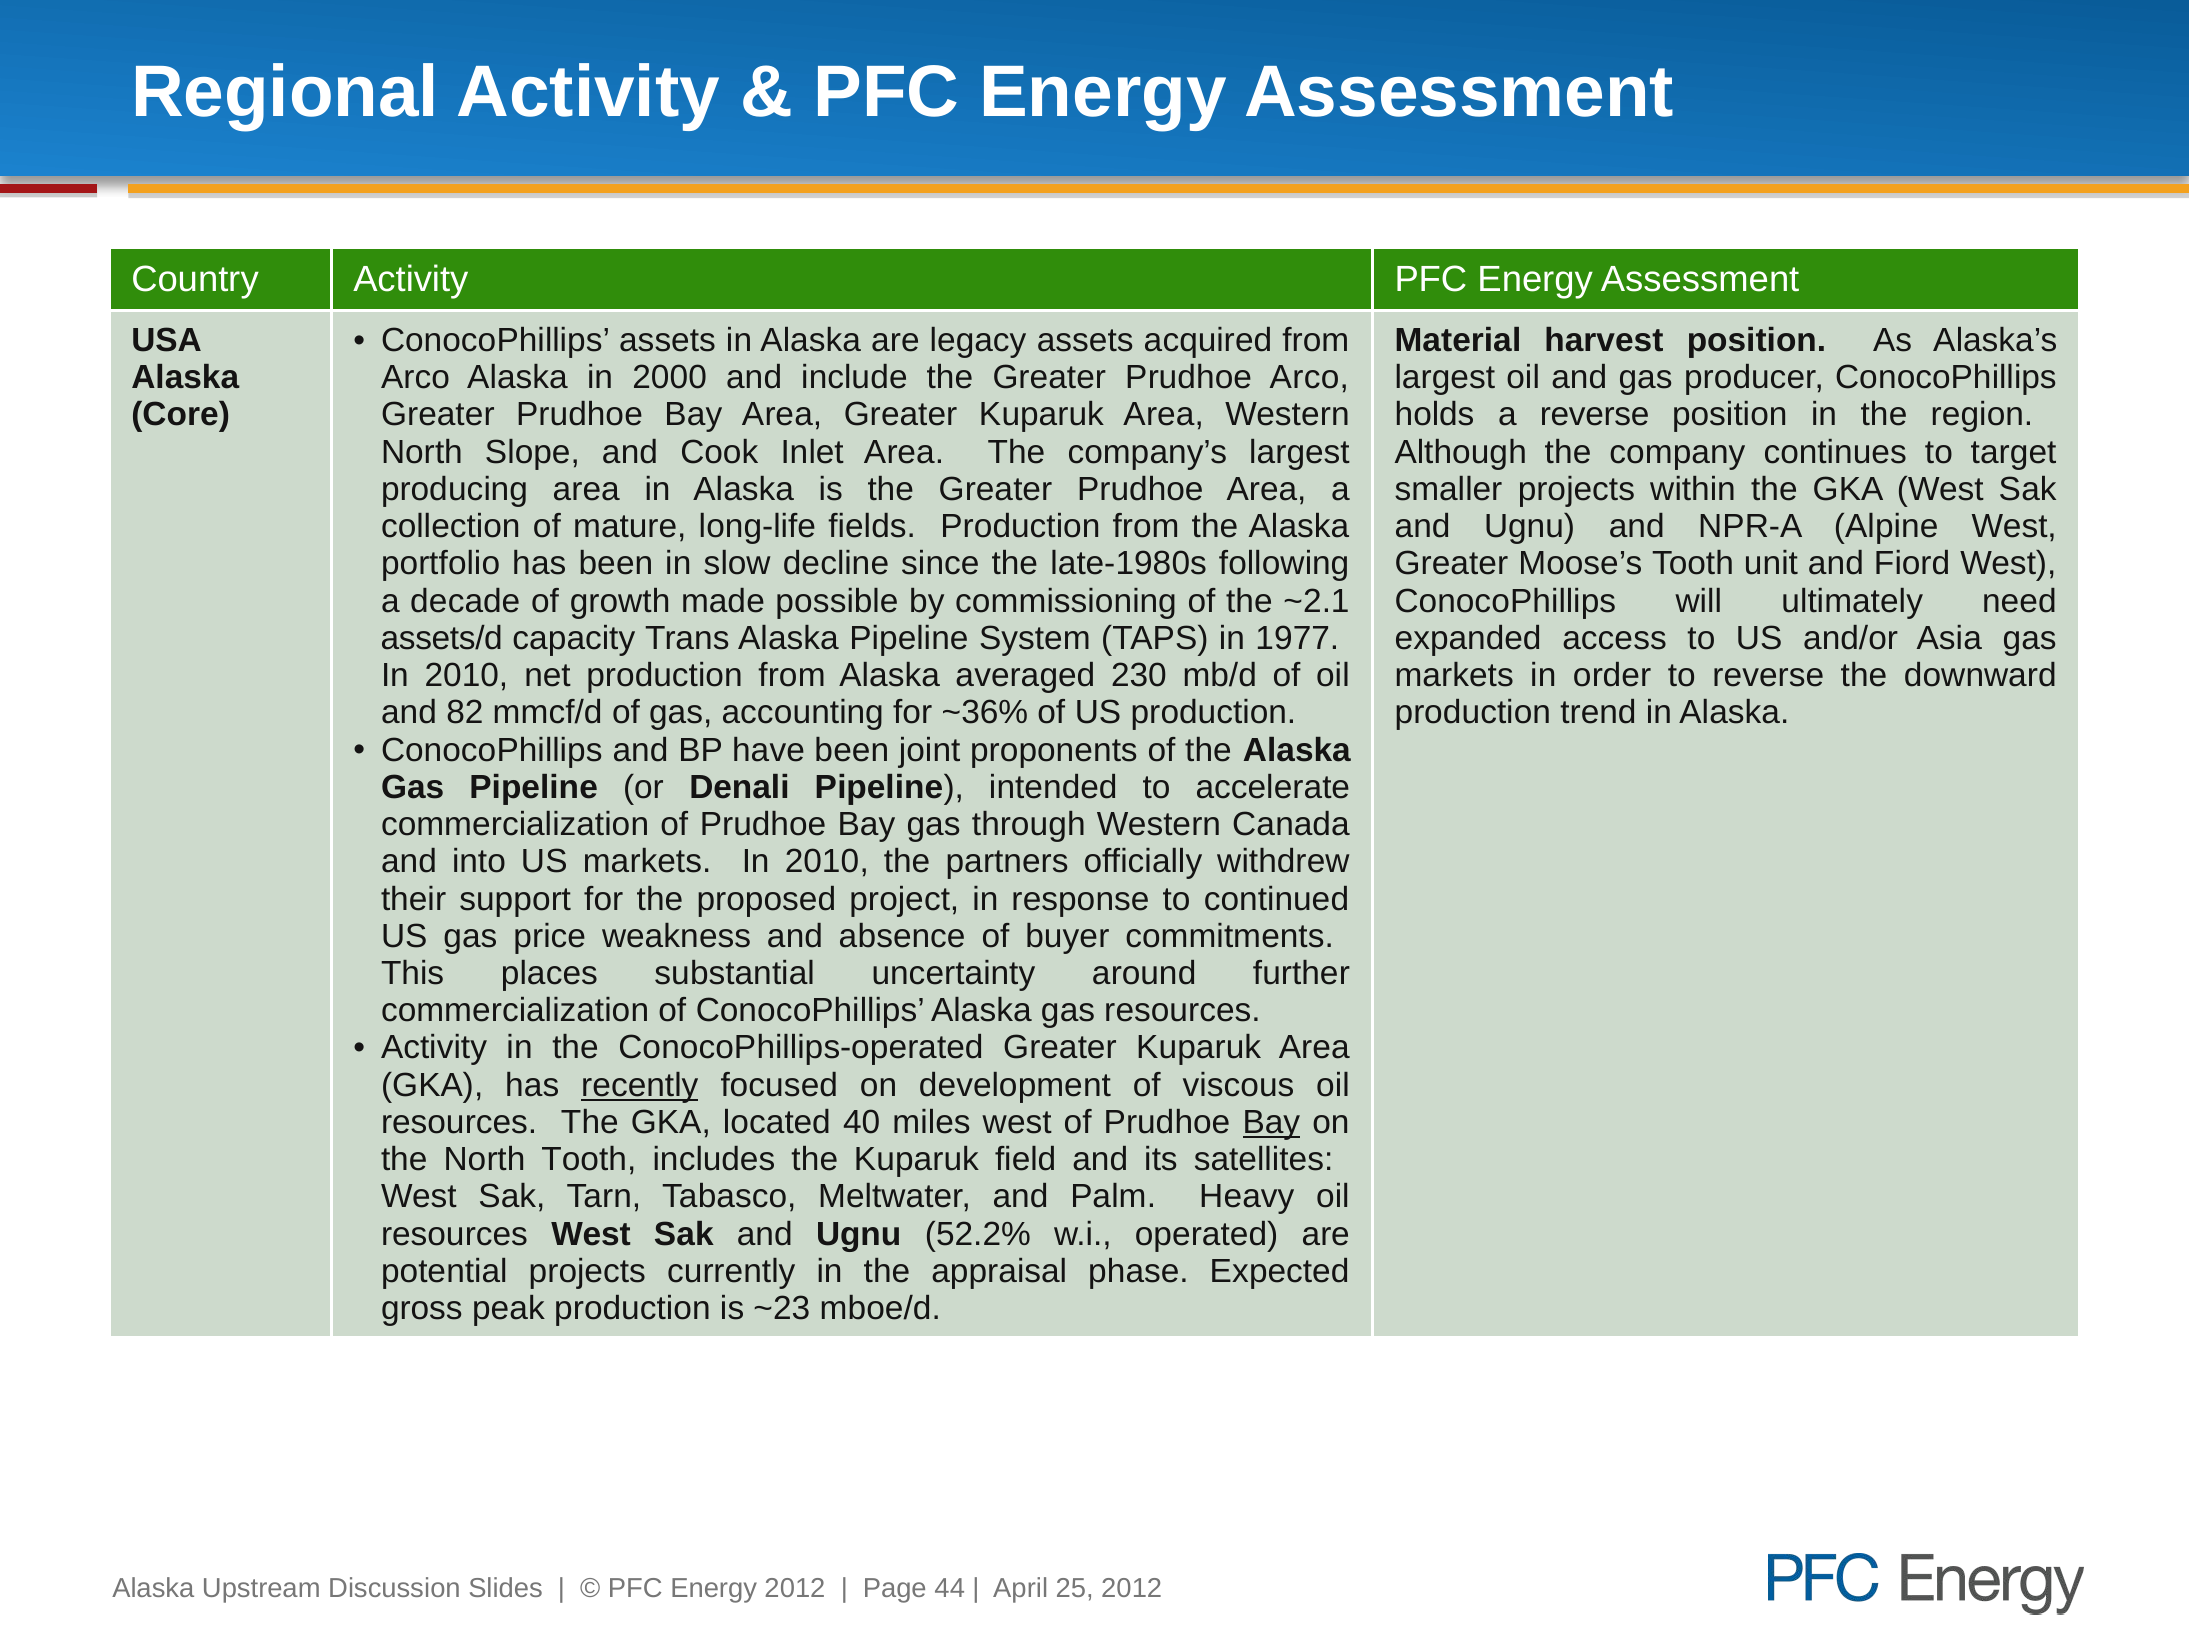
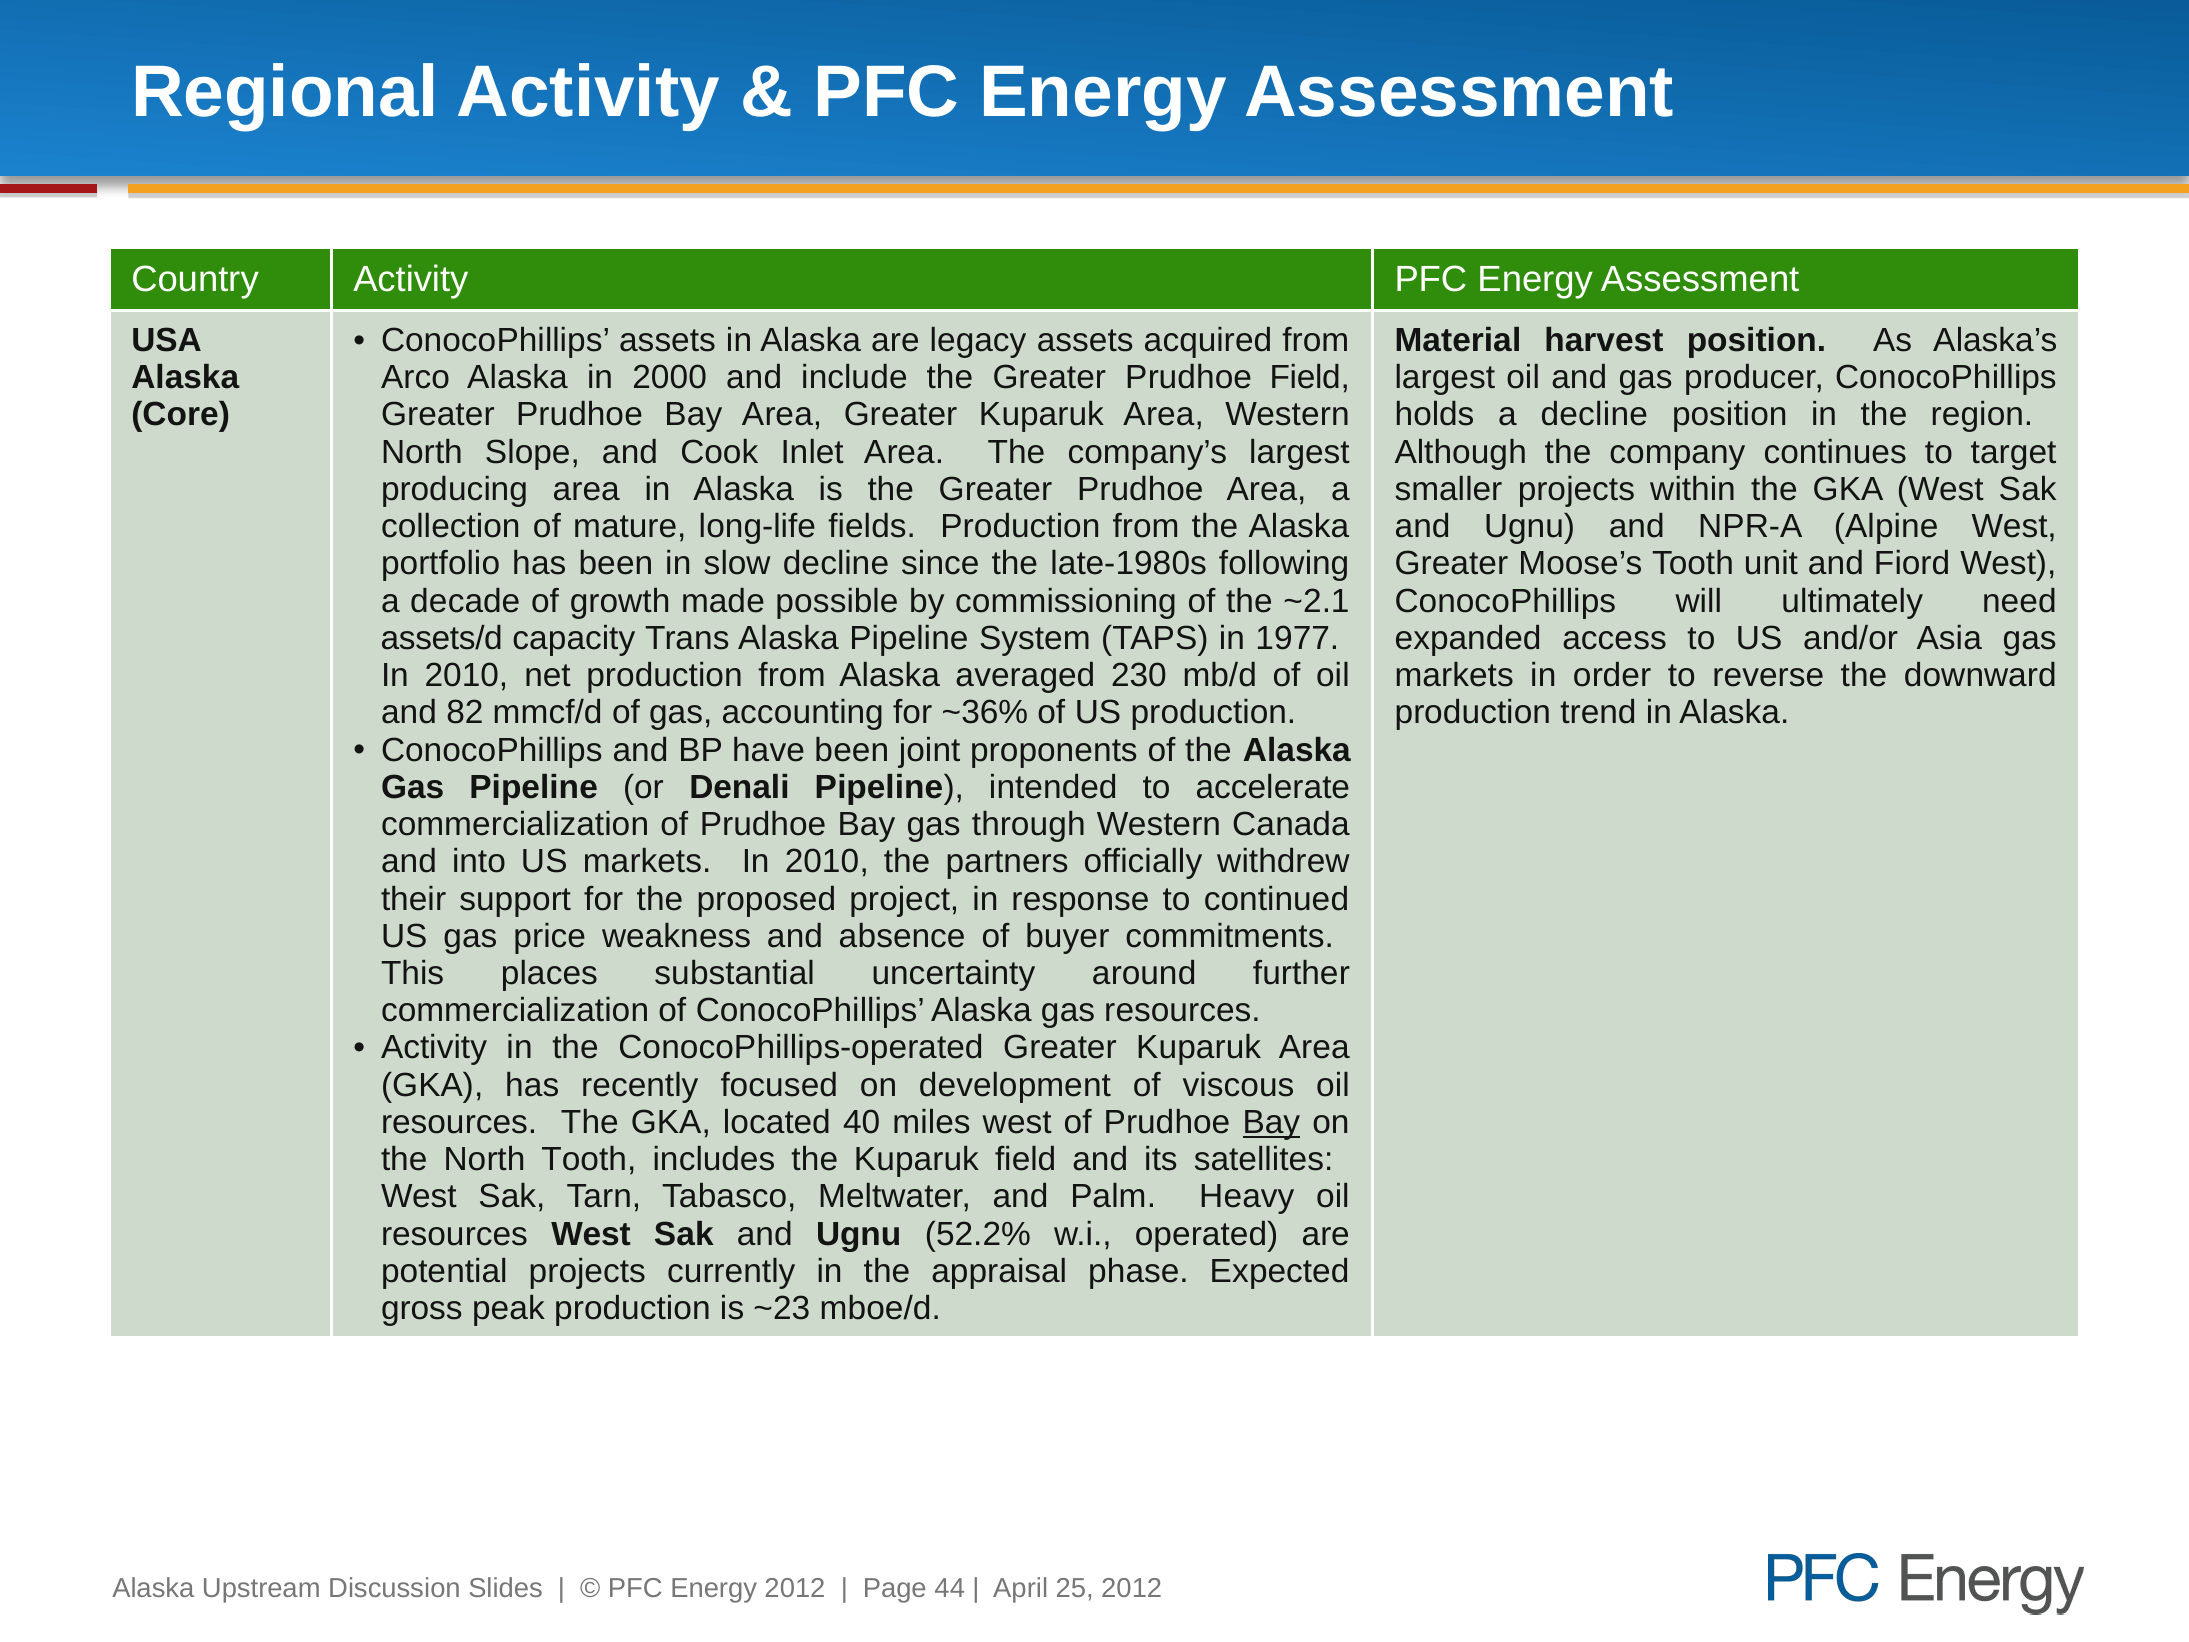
Prudhoe Arco: Arco -> Field
a reverse: reverse -> decline
recently underline: present -> none
